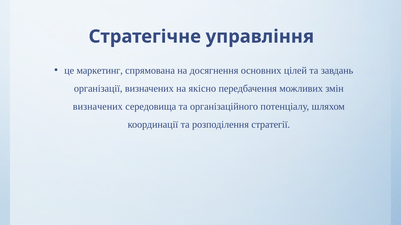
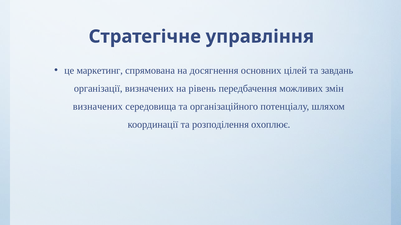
якісно: якісно -> рівень
стратегії: стратегії -> охоплює
